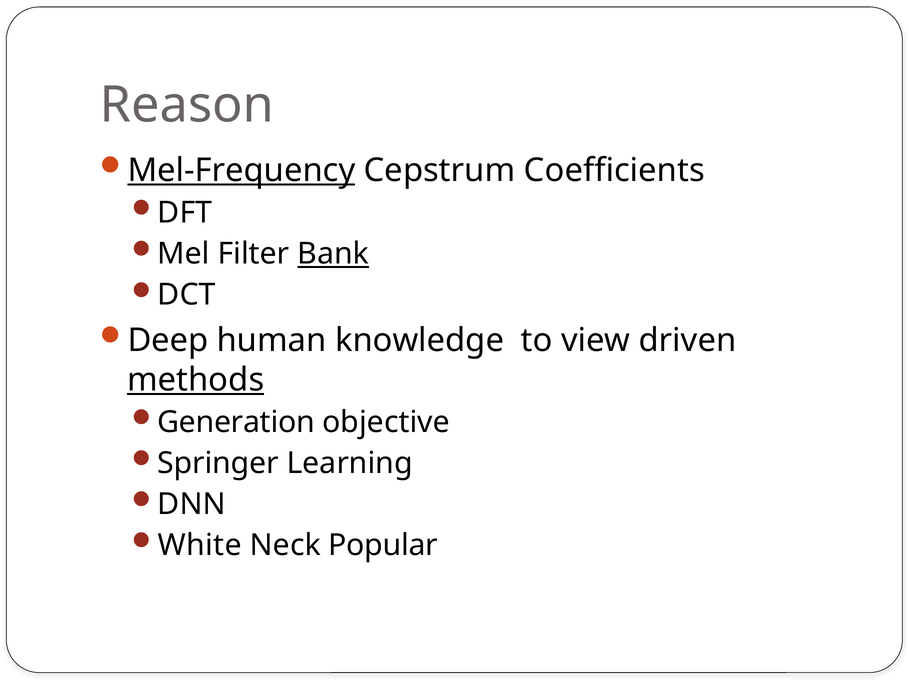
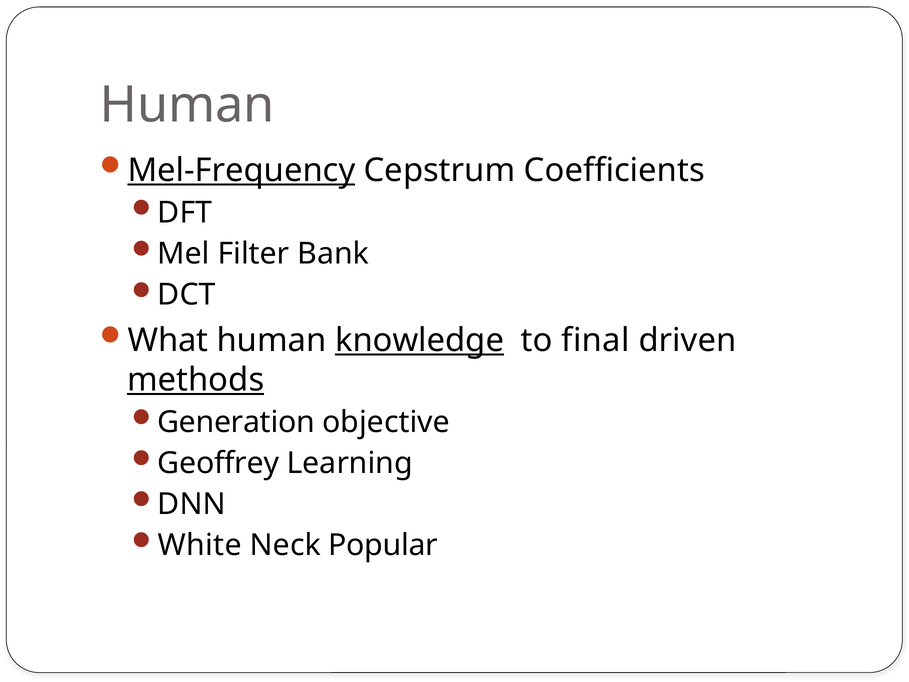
Reason at (187, 105): Reason -> Human
Bank underline: present -> none
Deep: Deep -> What
knowledge underline: none -> present
view: view -> final
Springer: Springer -> Geoffrey
